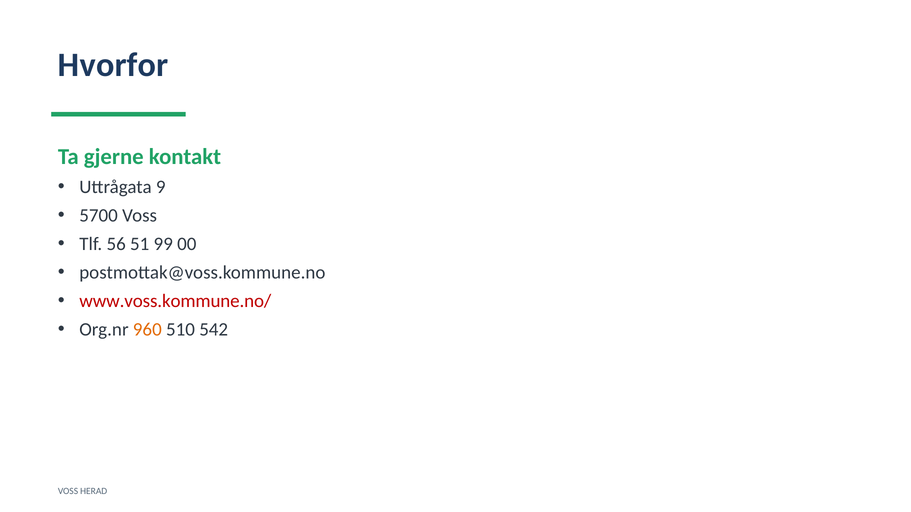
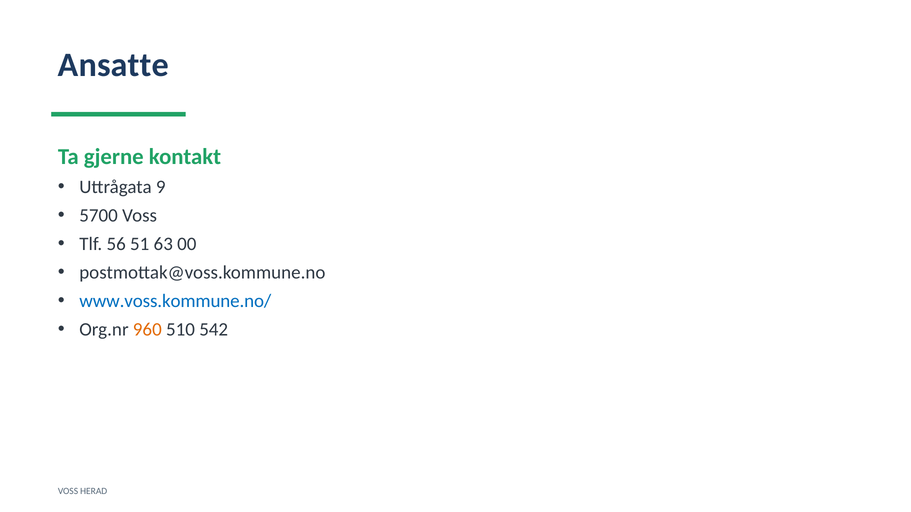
Hvorfor: Hvorfor -> Ansatte
99: 99 -> 63
www.voss.kommune.no/ colour: red -> blue
